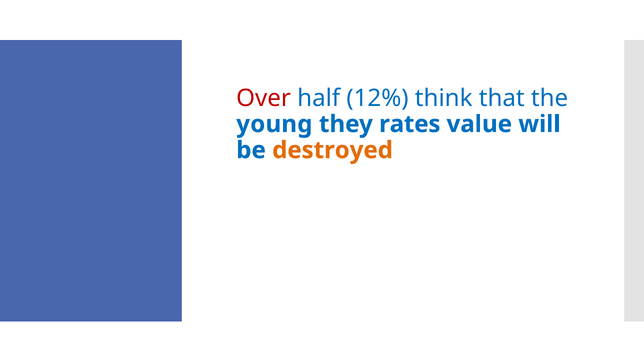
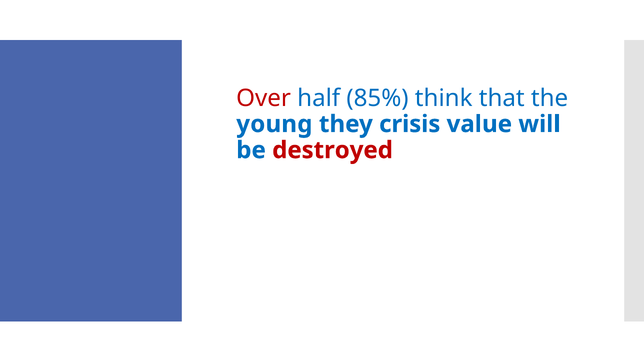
12%: 12% -> 85%
rates: rates -> crisis
destroyed colour: orange -> red
